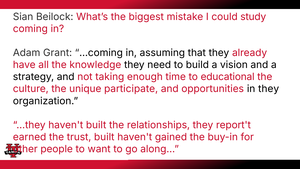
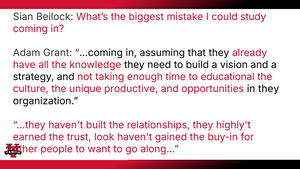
participate: participate -> productive
report't: report't -> highly't
trust built: built -> look
